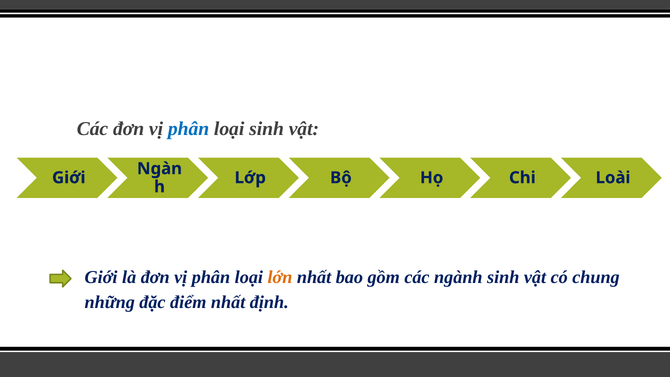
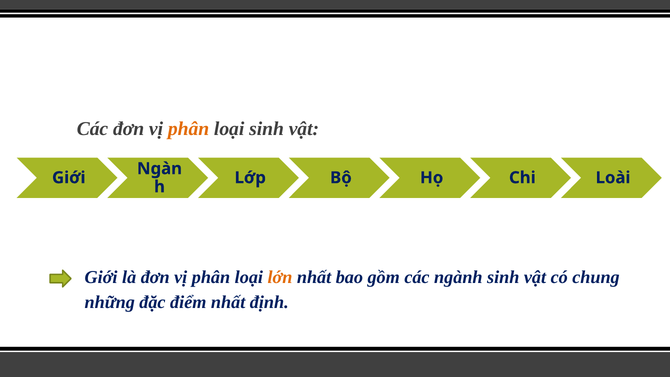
phân at (189, 129) colour: blue -> orange
